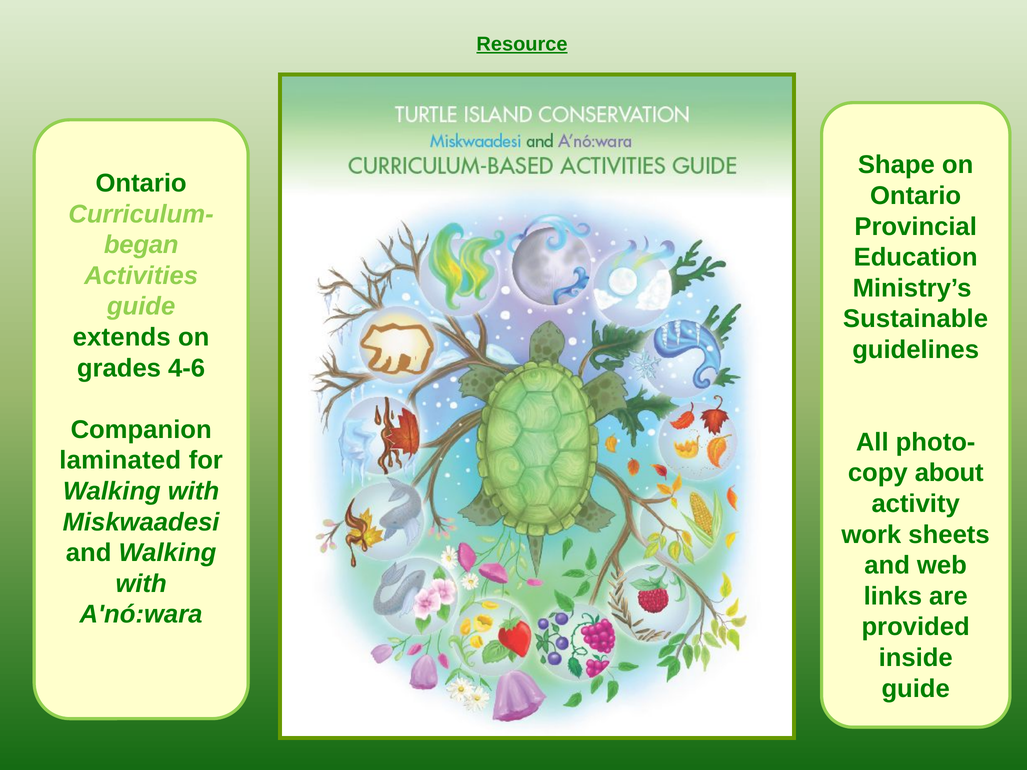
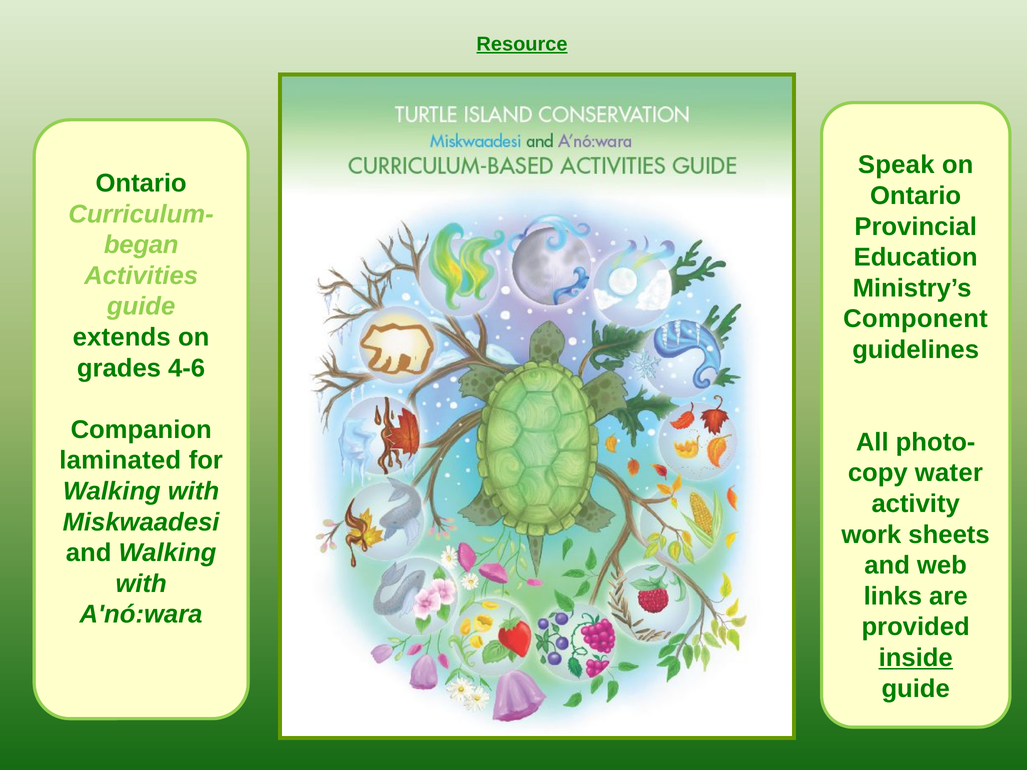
Shape: Shape -> Speak
Sustainable: Sustainable -> Component
about: about -> water
inside underline: none -> present
